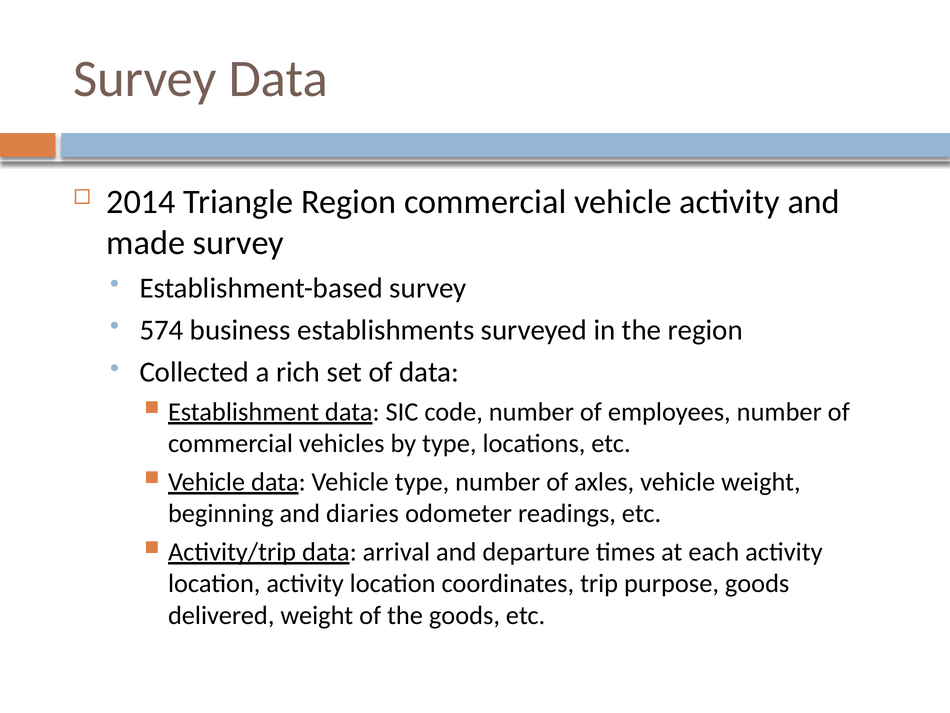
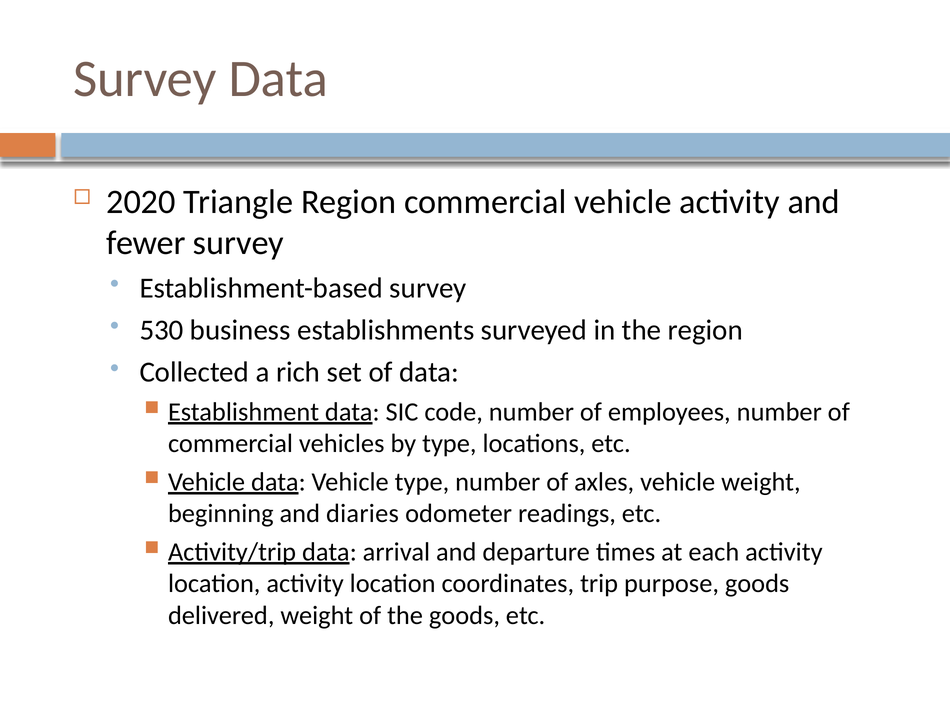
2014: 2014 -> 2020
made: made -> fewer
574: 574 -> 530
